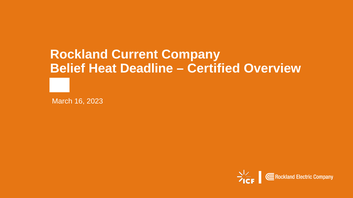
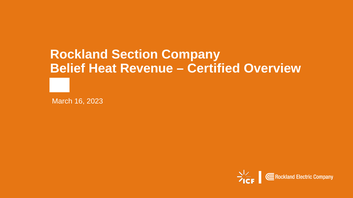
Current: Current -> Section
Deadline: Deadline -> Revenue
